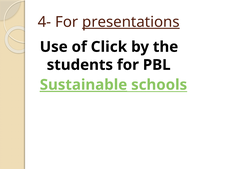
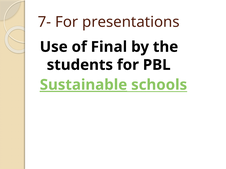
4-: 4- -> 7-
presentations underline: present -> none
Click: Click -> Final
